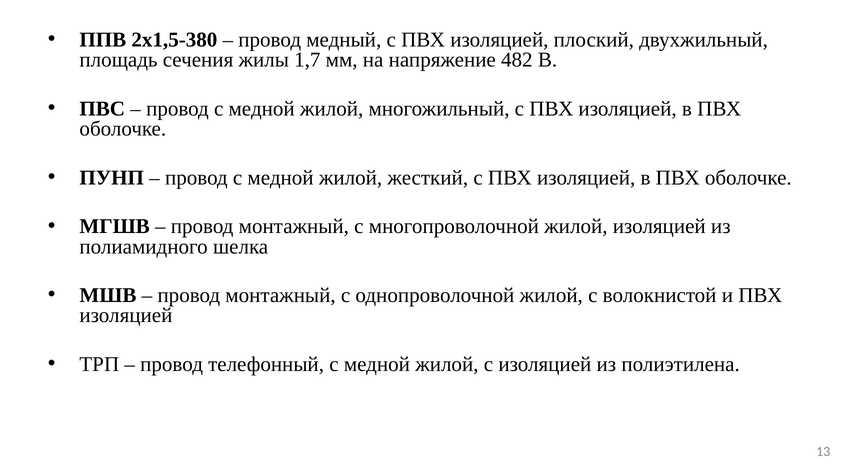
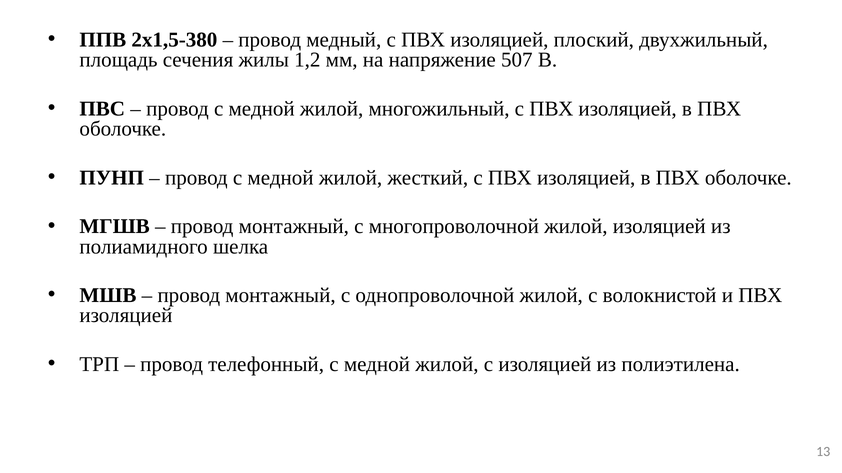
1,7: 1,7 -> 1,2
482: 482 -> 507
